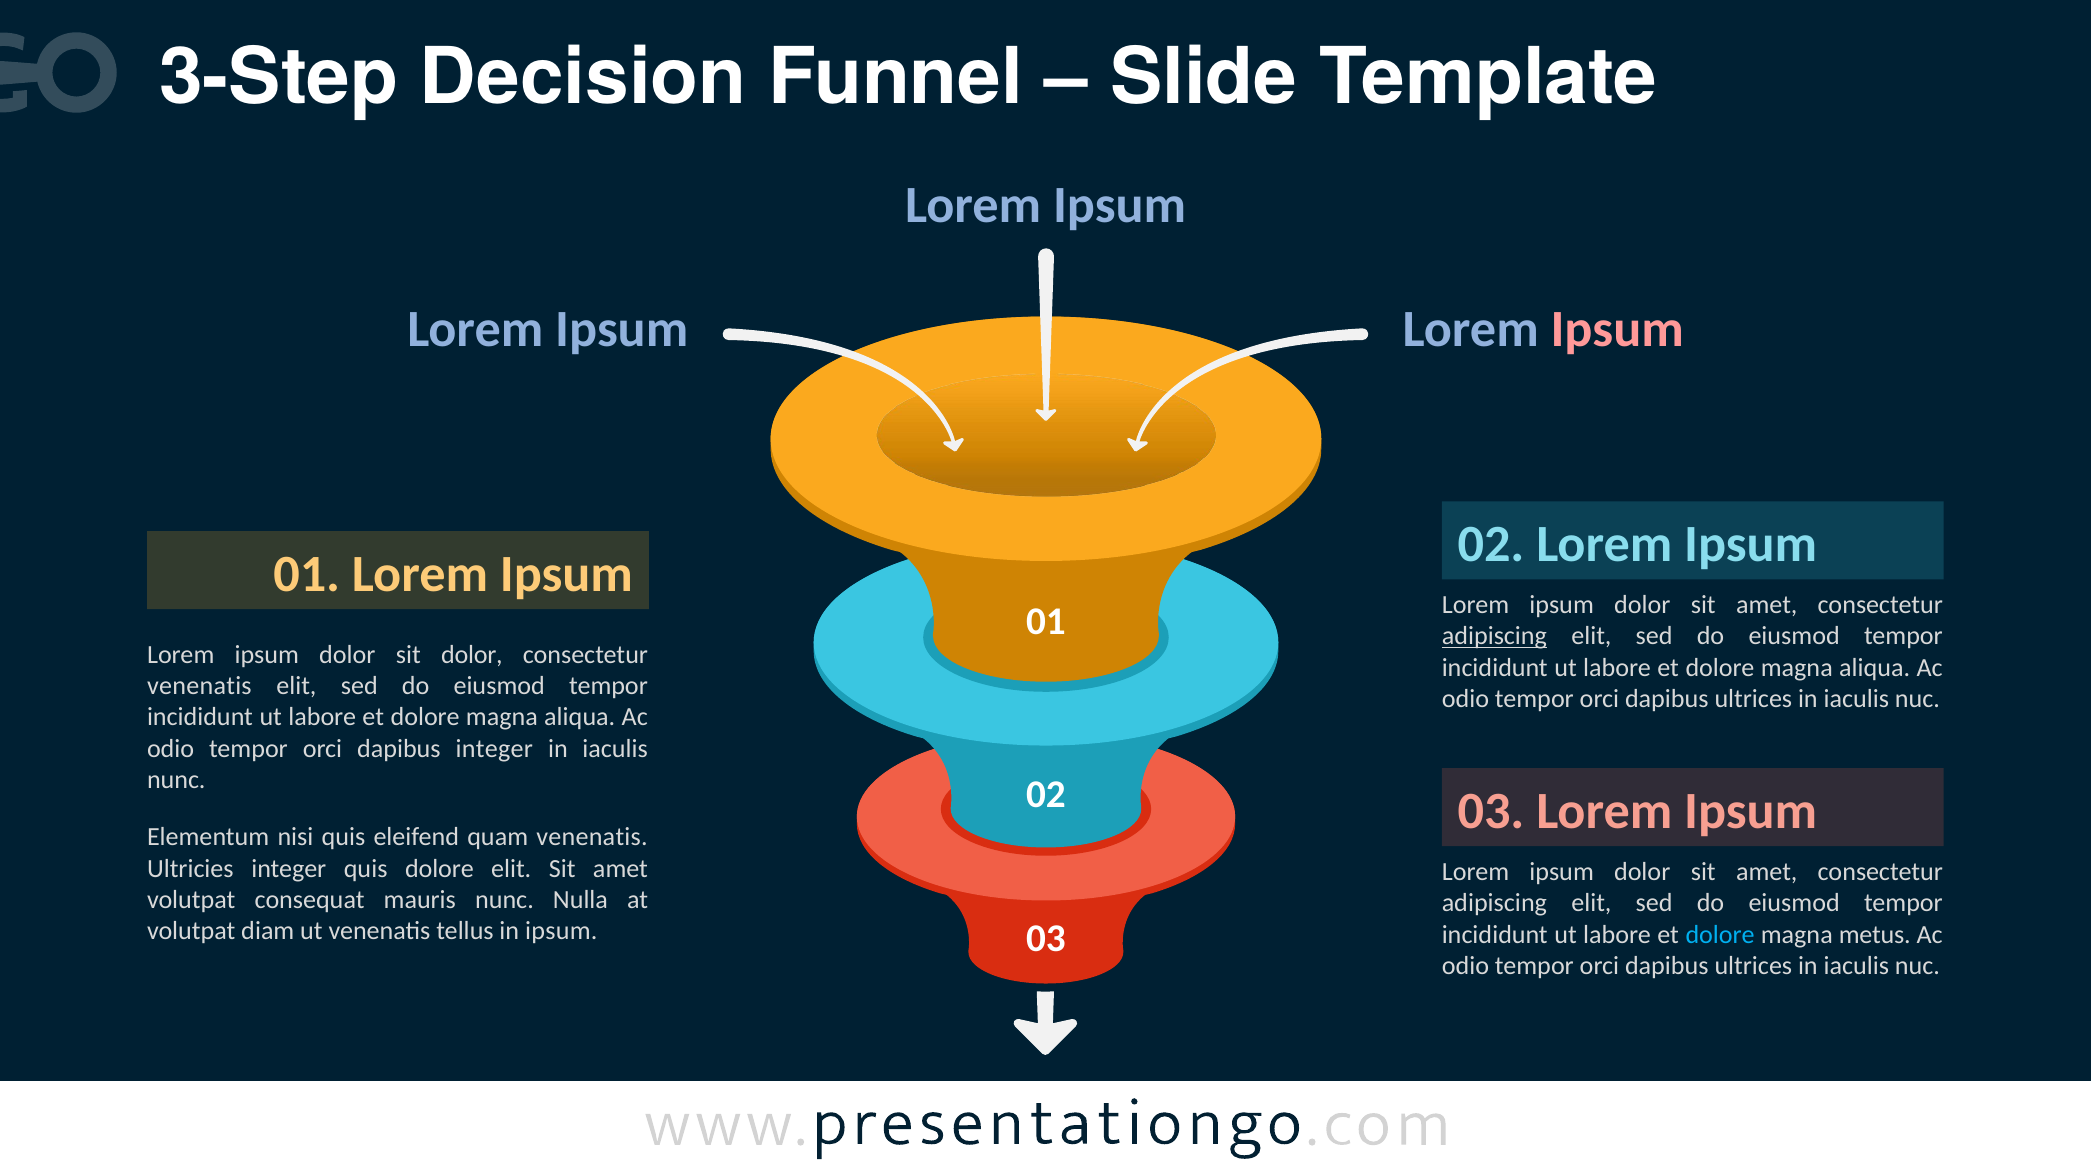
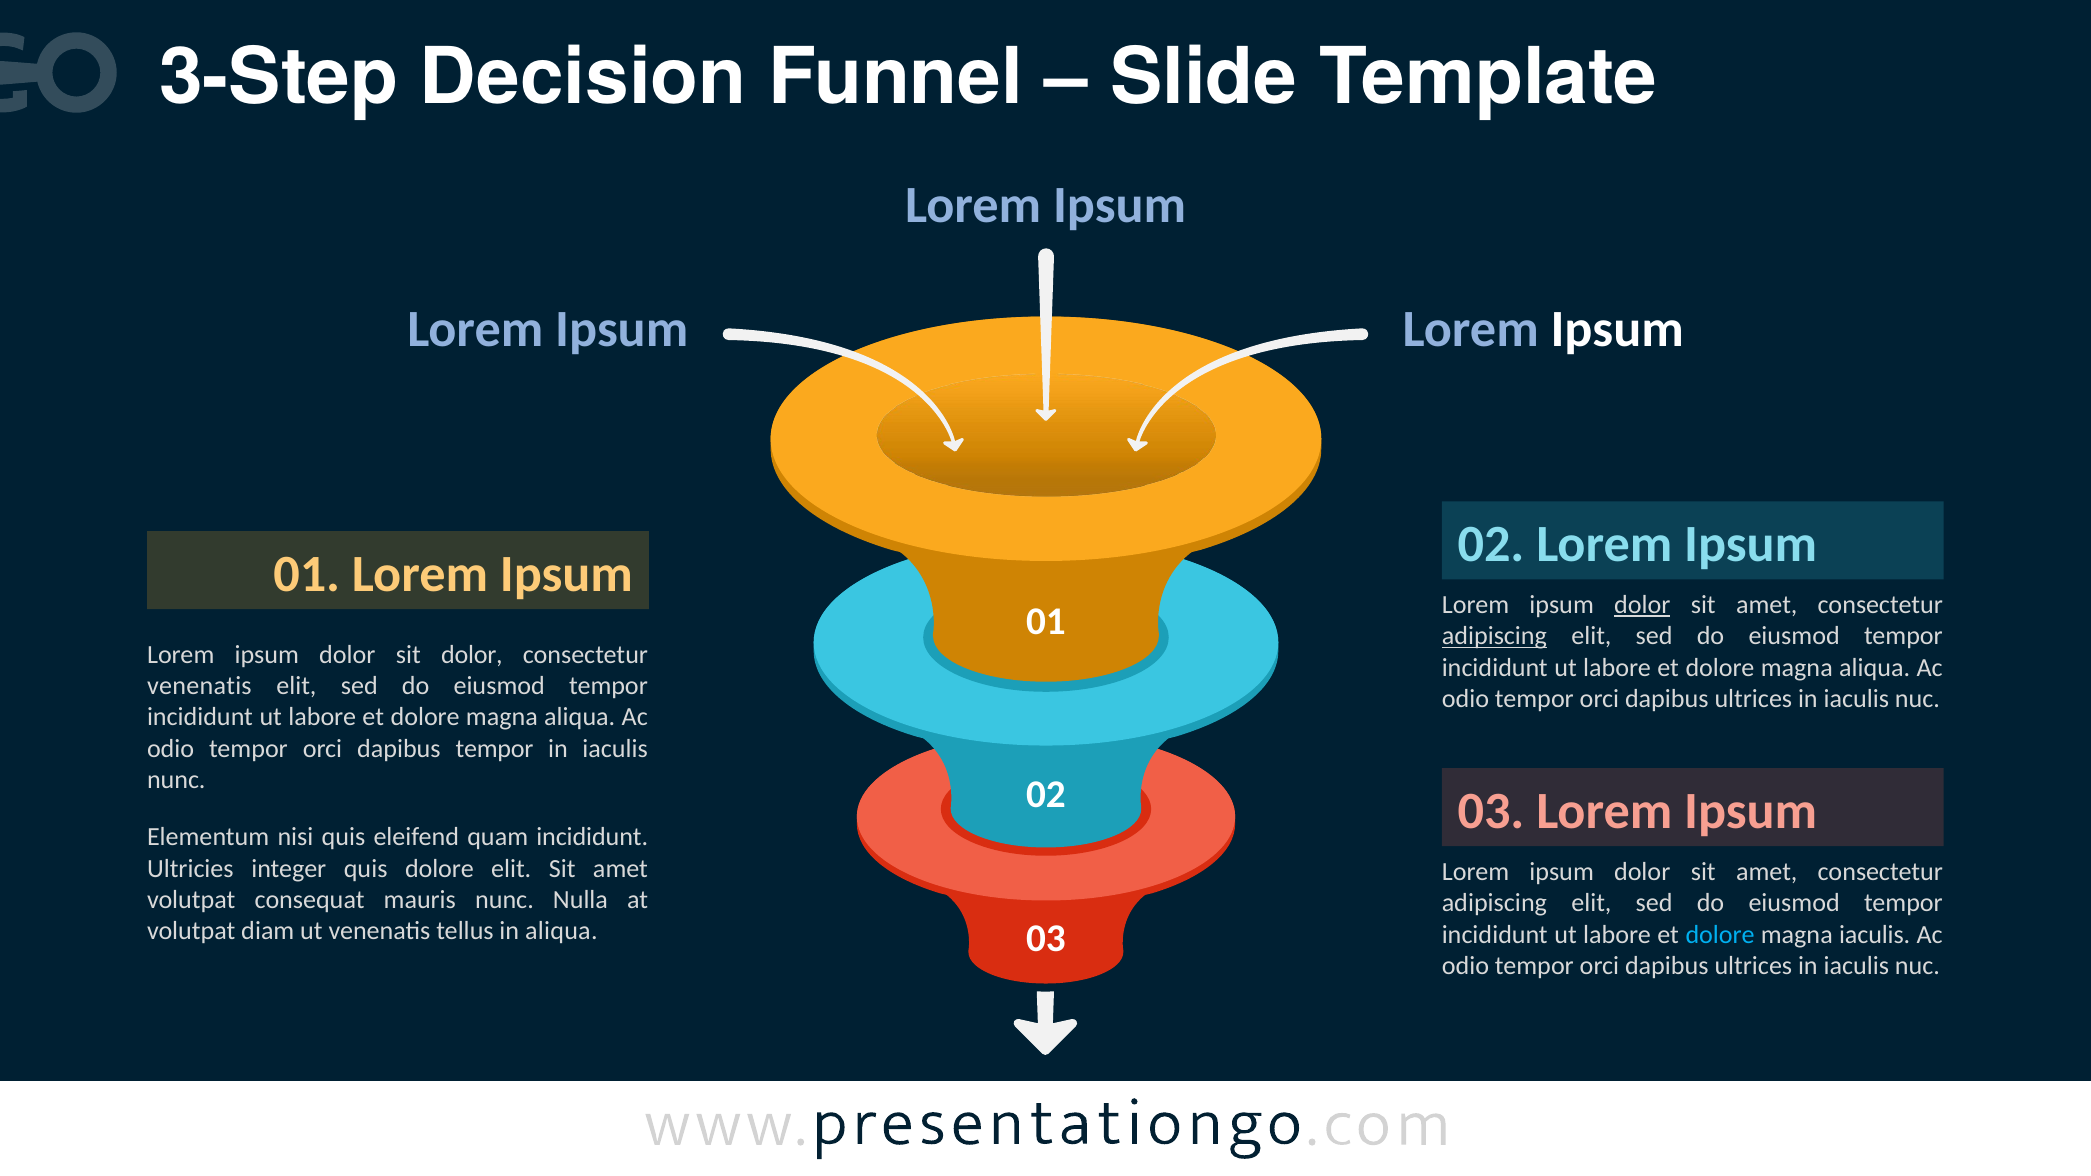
Ipsum at (1617, 330) colour: pink -> white
dolor at (1642, 605) underline: none -> present
dapibus integer: integer -> tempor
quam venenatis: venenatis -> incididunt
in ipsum: ipsum -> aliqua
magna metus: metus -> iaculis
